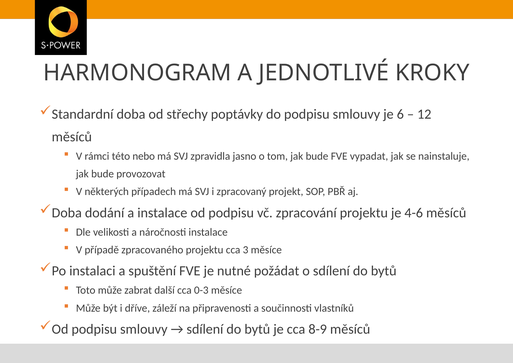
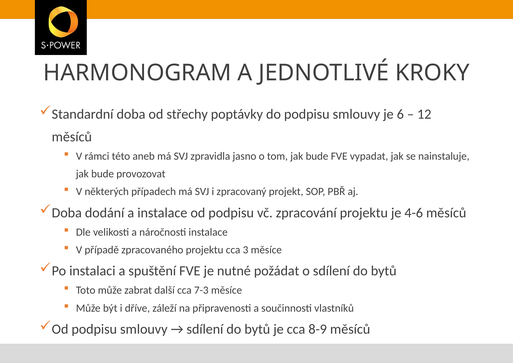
nebo: nebo -> aneb
0-3: 0-3 -> 7-3
